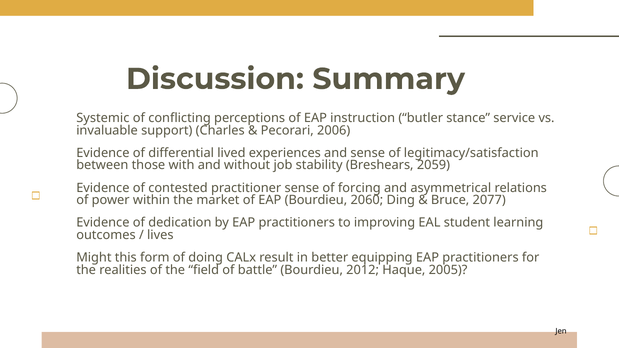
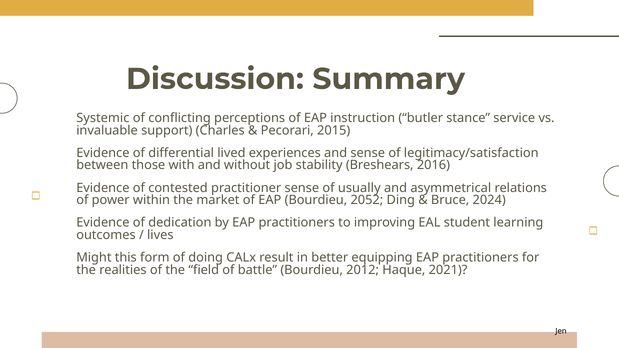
2006: 2006 -> 2015
2059: 2059 -> 2016
forcing: forcing -> usually
2060: 2060 -> 2052
2077: 2077 -> 2024
2005: 2005 -> 2021
